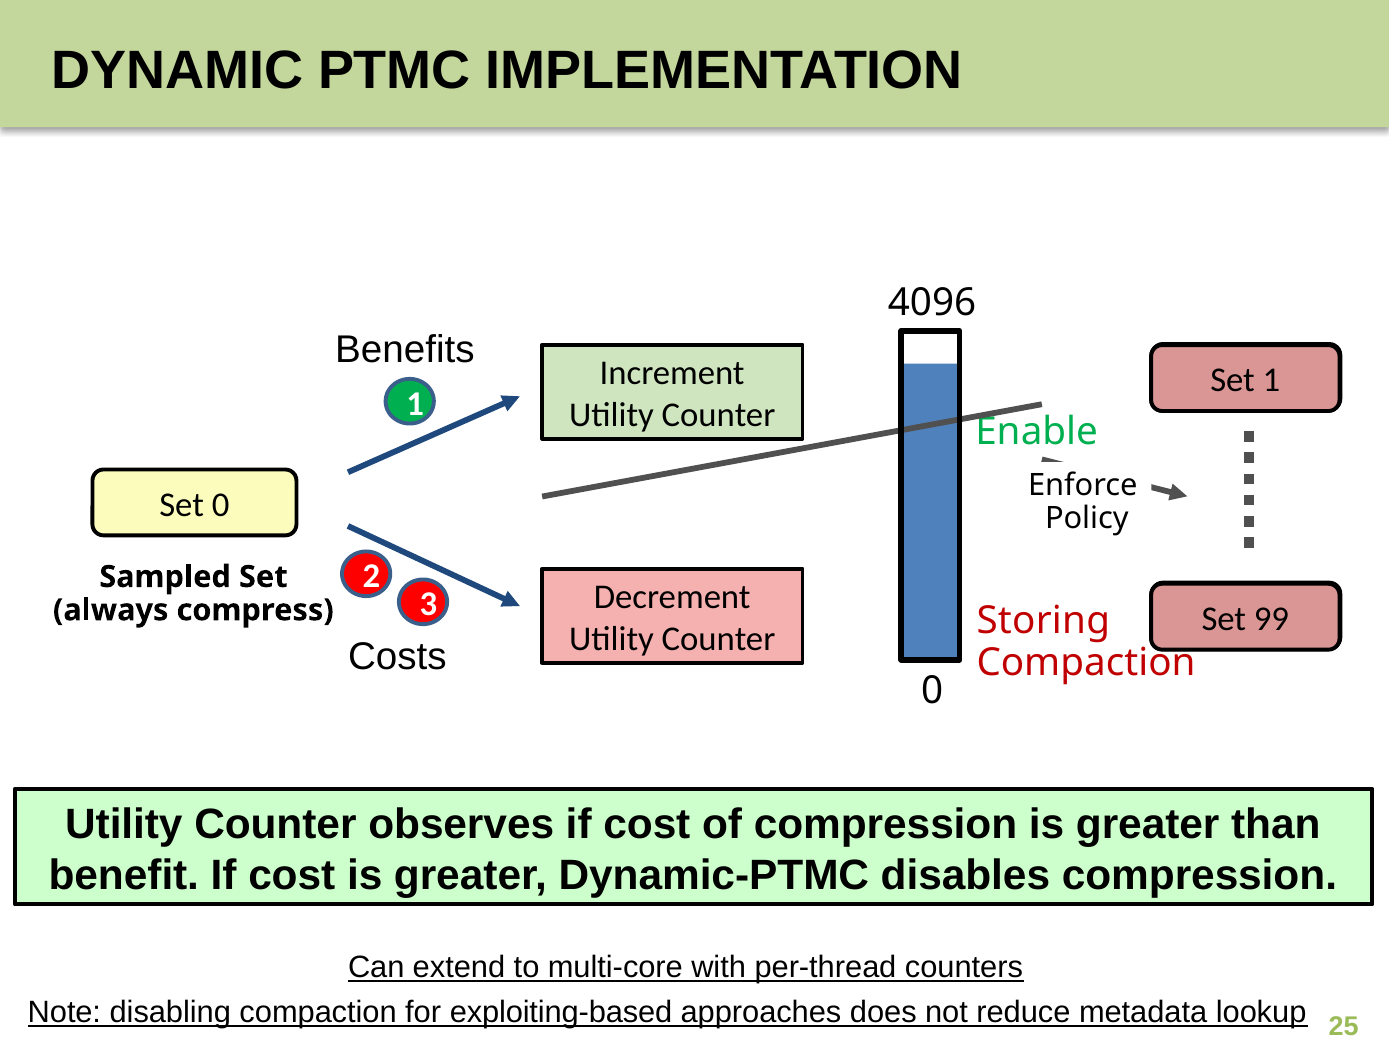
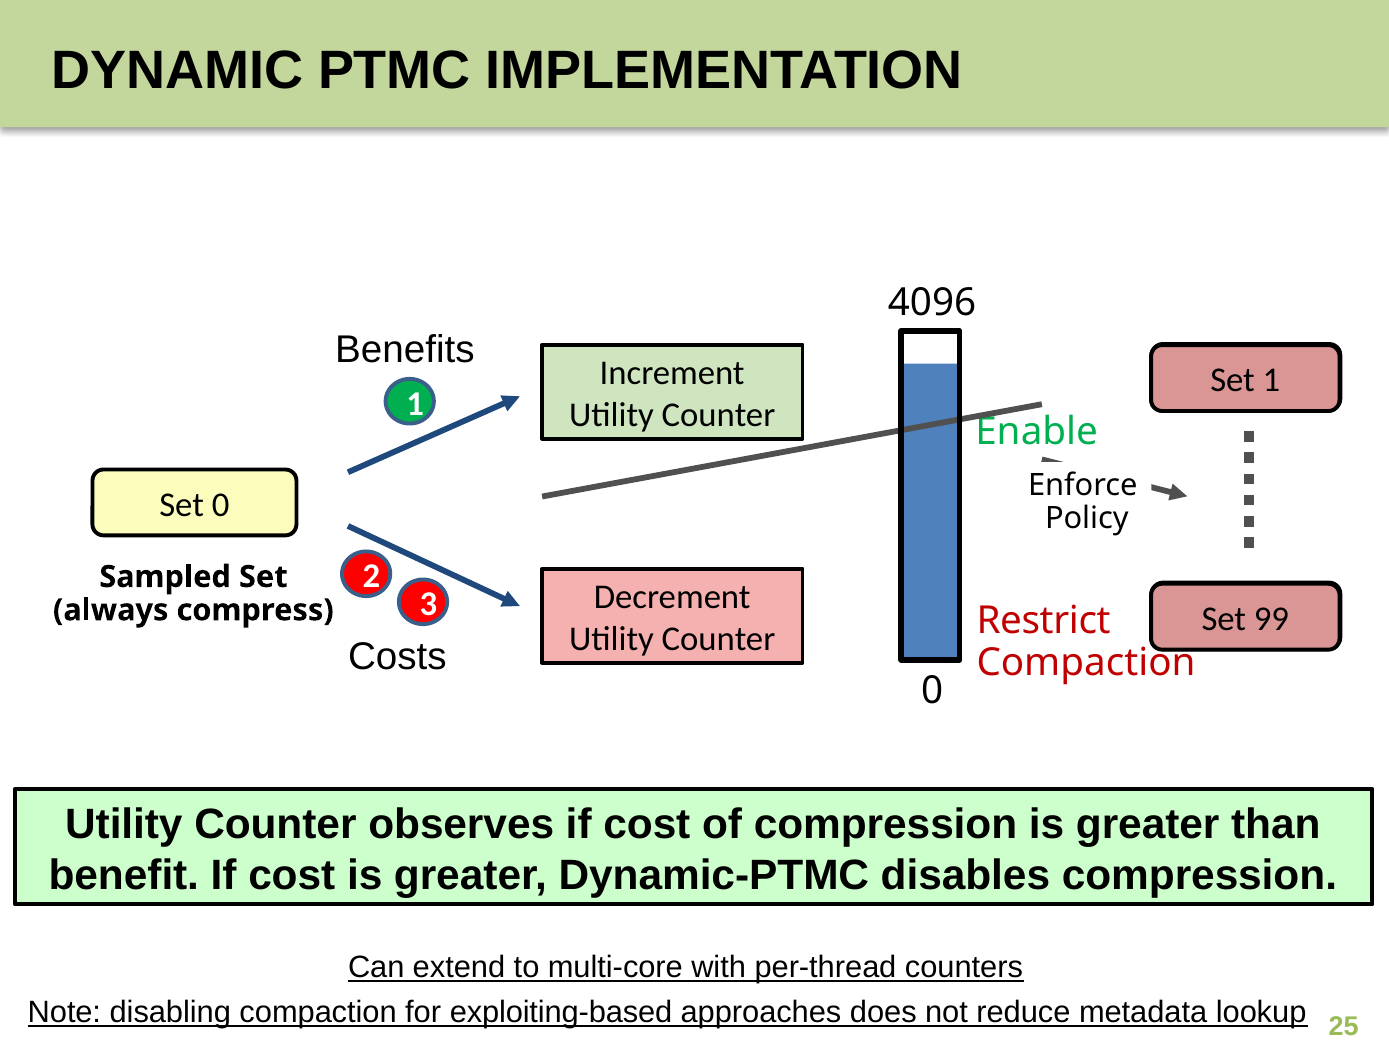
Storing: Storing -> Restrict
